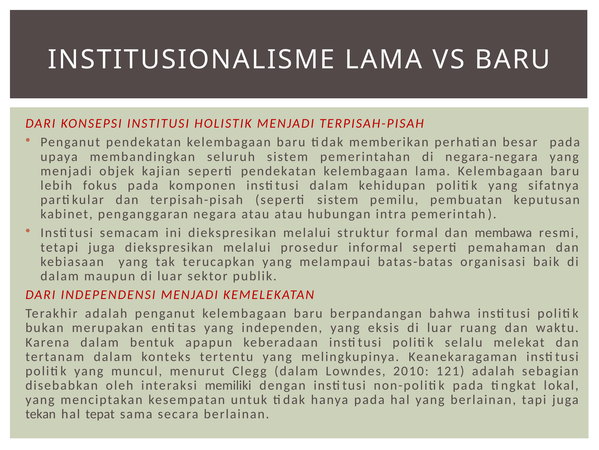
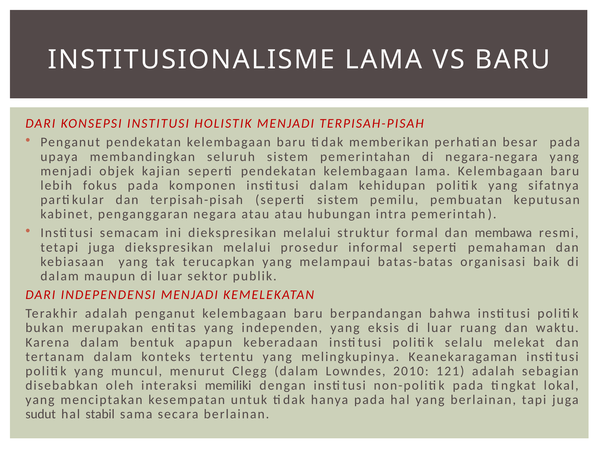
tekan: tekan -> sudut
tepat: tepat -> stabil
